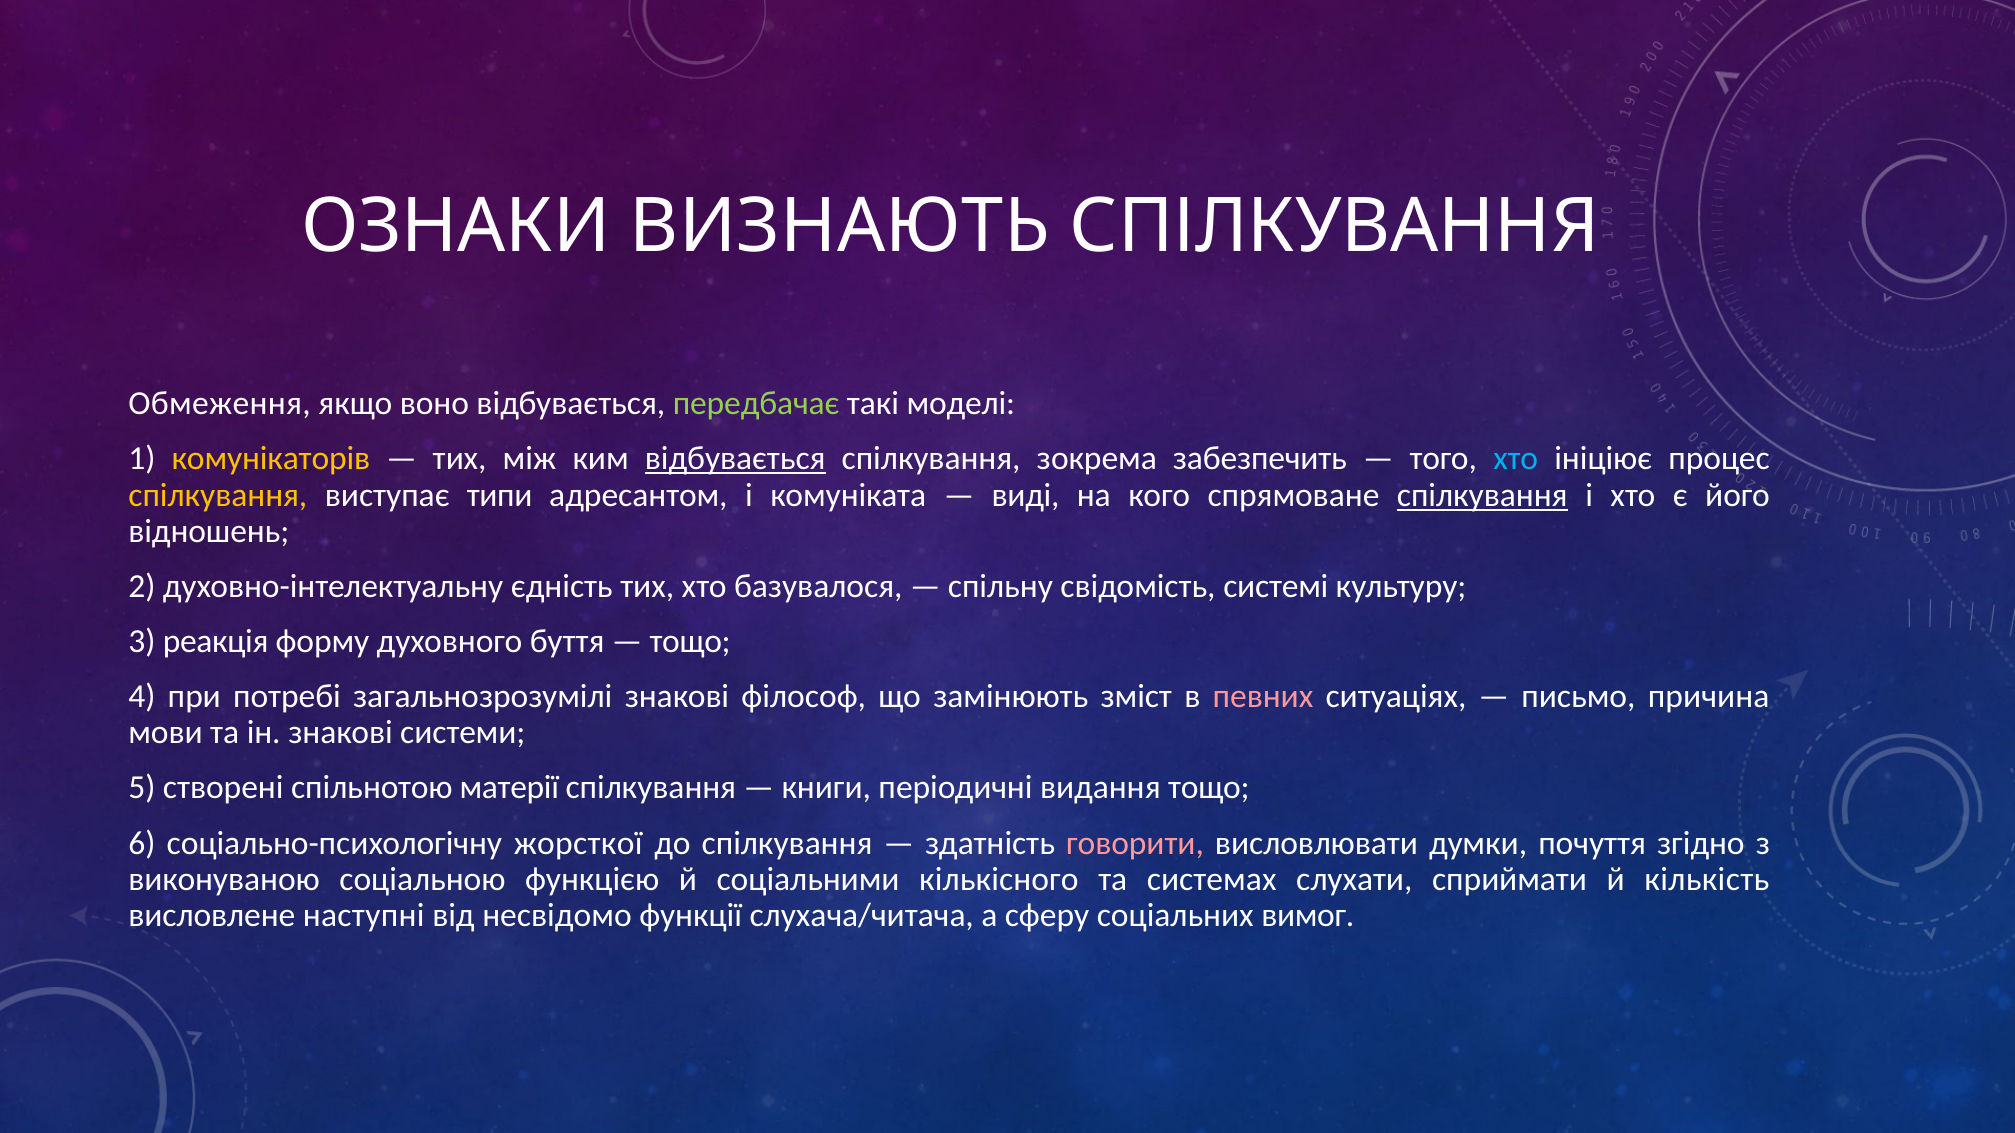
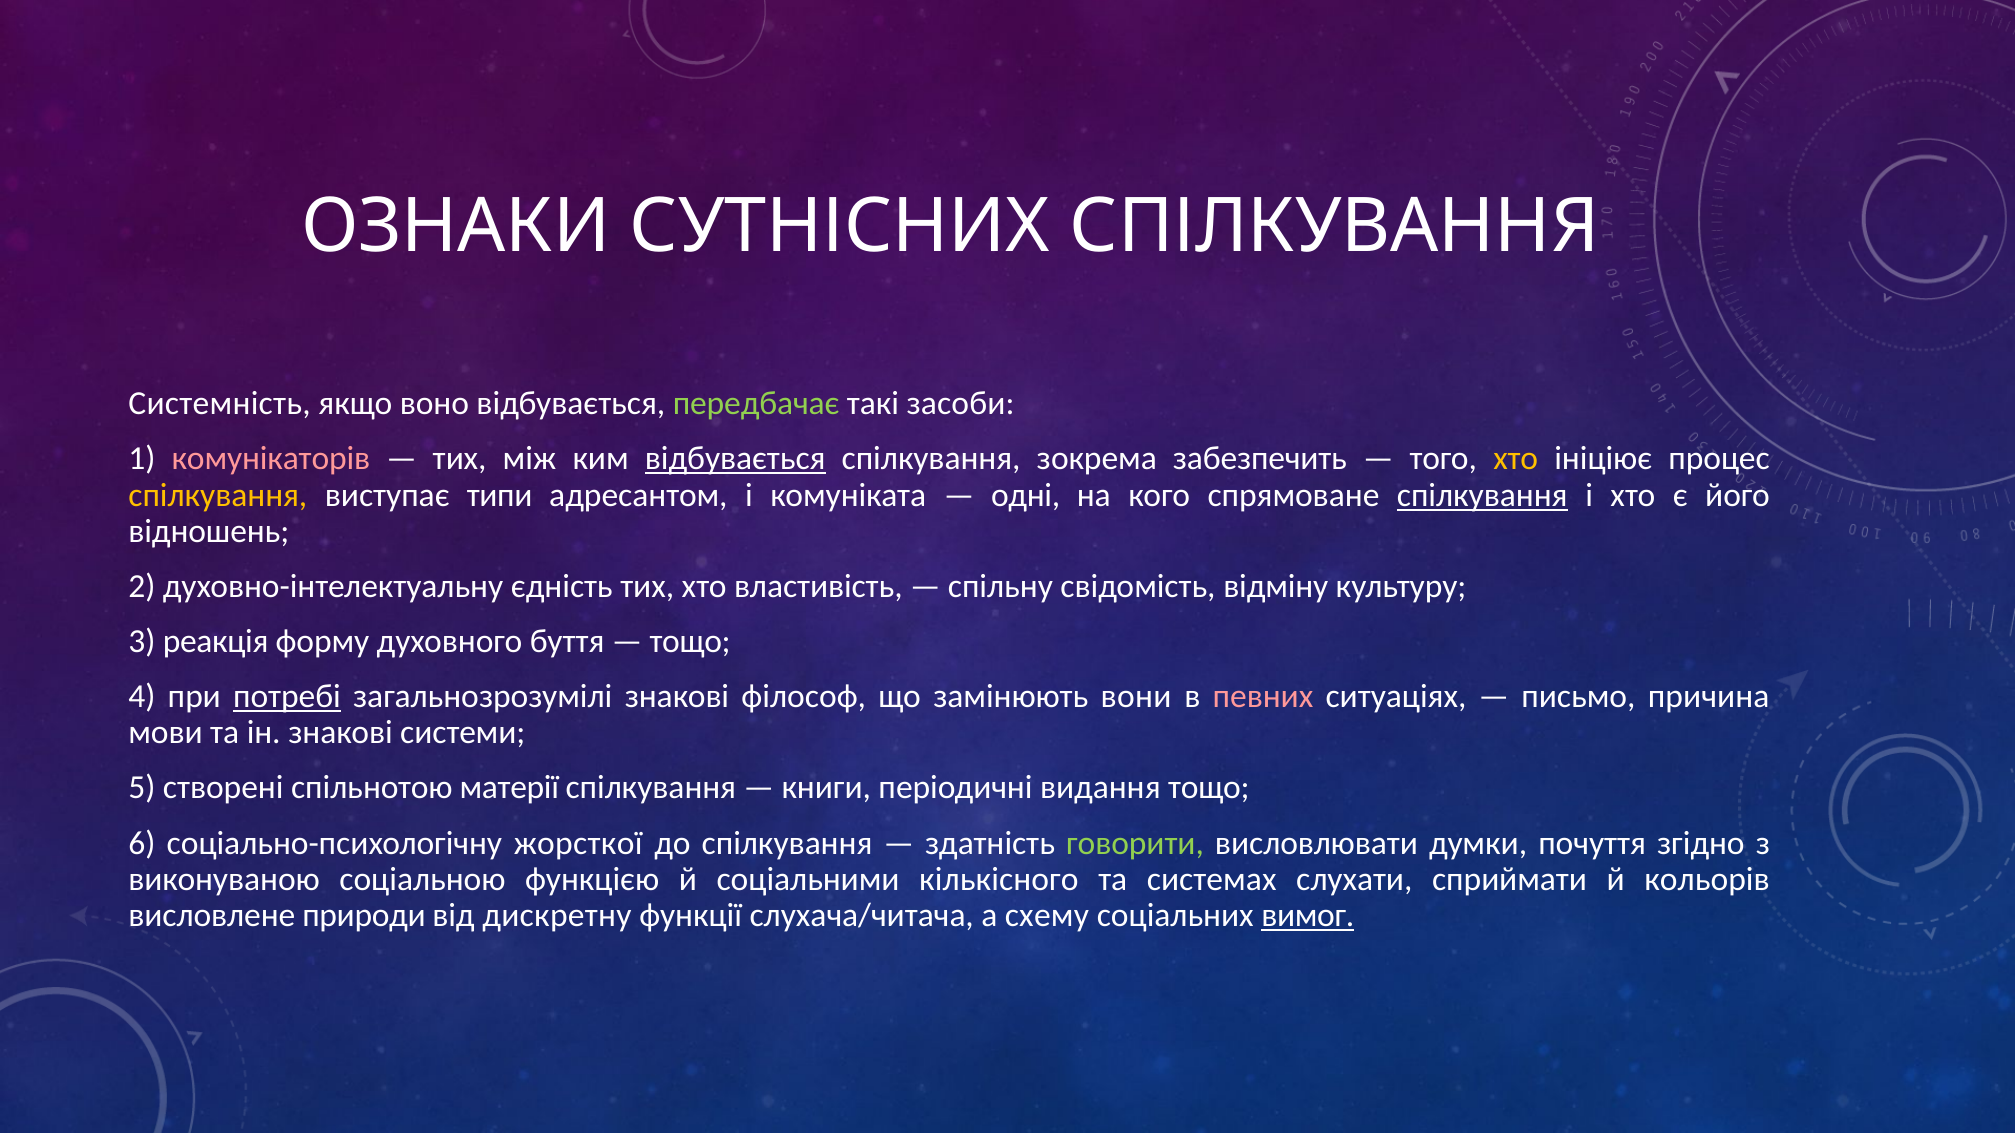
ВИЗНАЮТЬ: ВИЗНАЮТЬ -> СУТНІСНИХ
Обмеження: Обмеження -> Системність
моделі: моделі -> засоби
комунікаторів colour: yellow -> pink
хто at (1516, 459) colour: light blue -> yellow
виді: виді -> одні
базувалося: базувалося -> властивість
системі: системі -> відміну
потребі underline: none -> present
зміст: зміст -> вони
говорити colour: pink -> light green
кількість: кількість -> кольорів
наступні: наступні -> природи
несвідомо: несвідомо -> дискретну
сферу: сферу -> схему
вимог underline: none -> present
